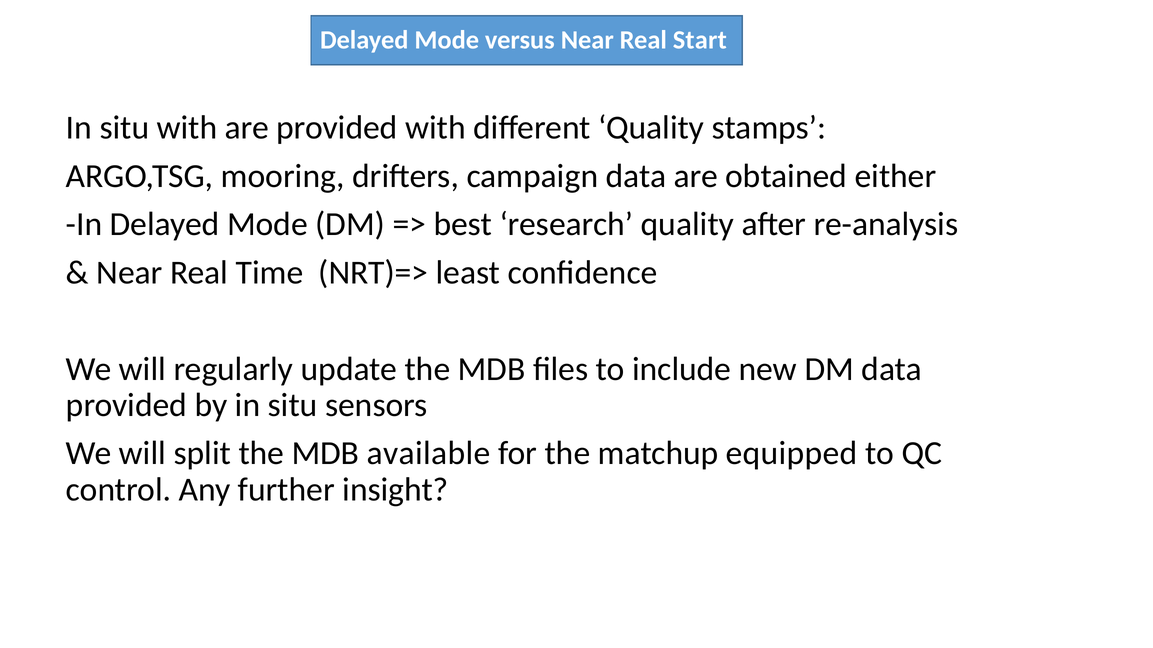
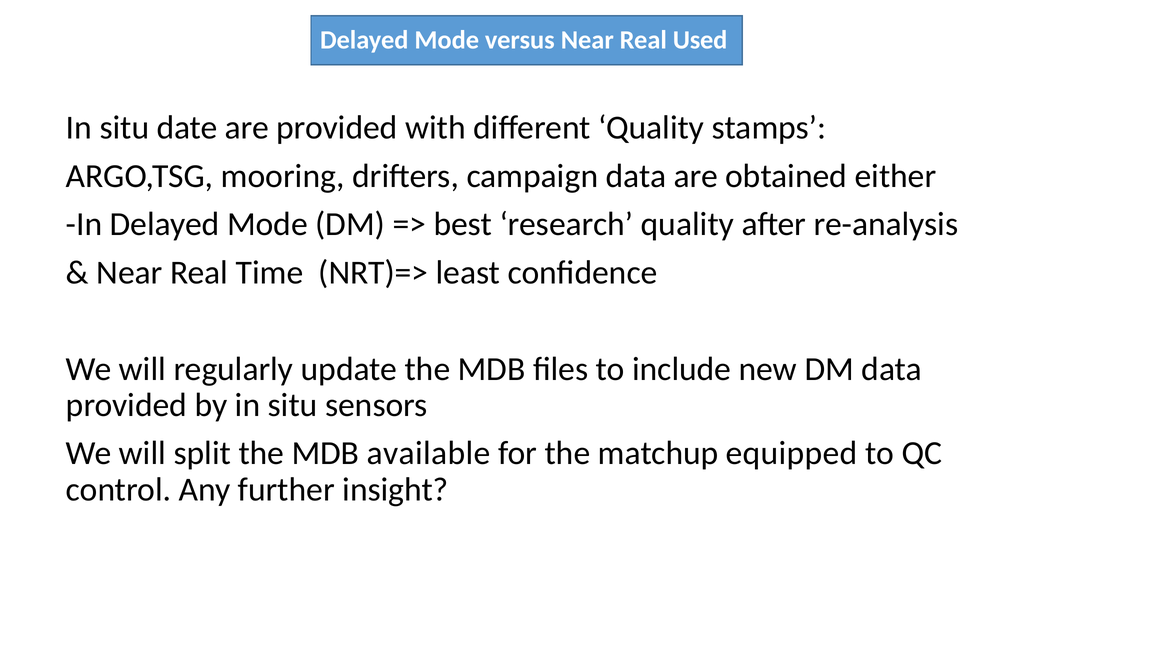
Start: Start -> Used
situ with: with -> date
